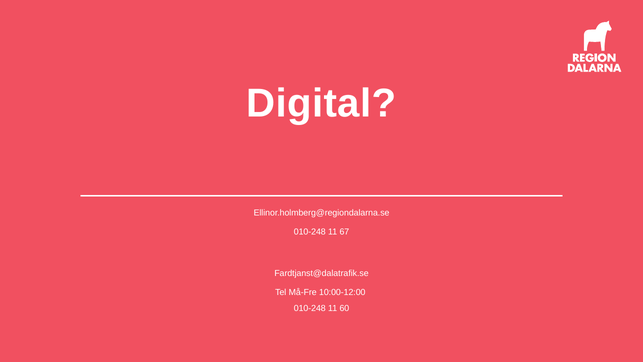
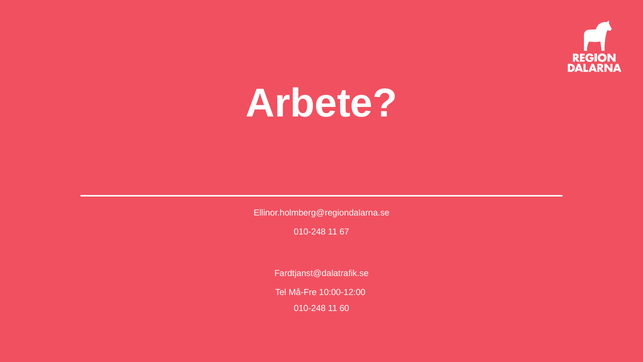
Digital: Digital -> Arbete
